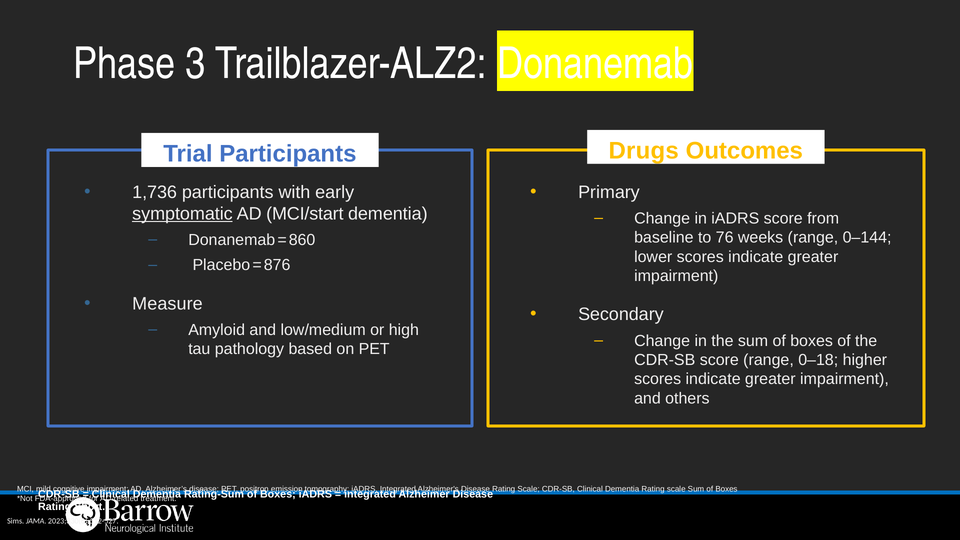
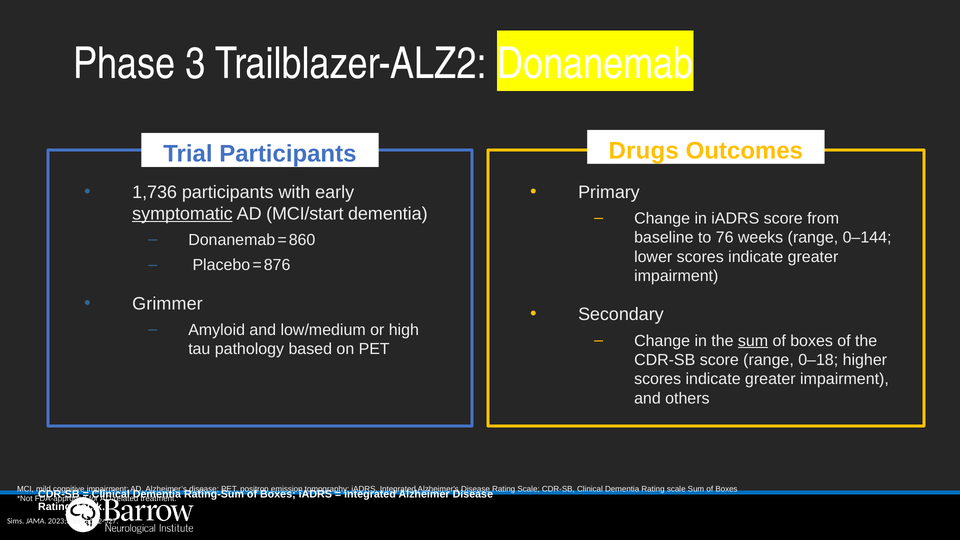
Measure: Measure -> Grimmer
sum at (753, 341) underline: none -> present
Short: Short -> Tacik
